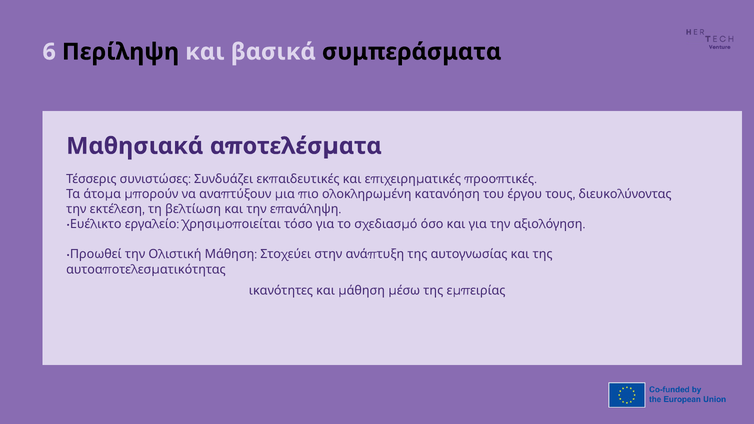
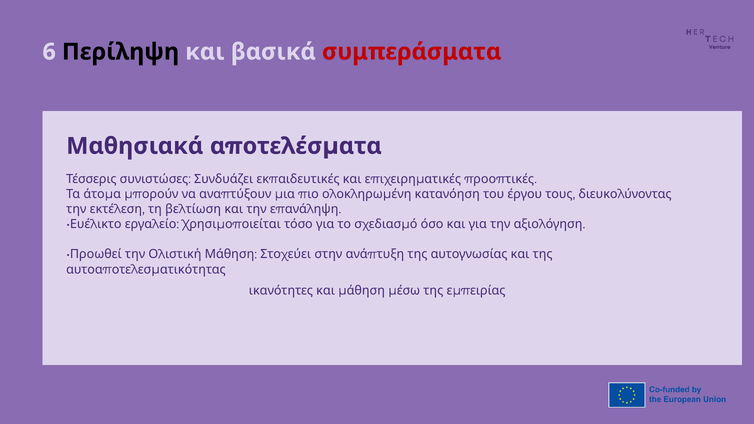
συμπεράσματα colour: black -> red
